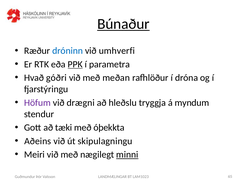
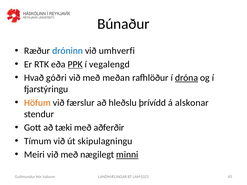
Búnaður underline: present -> none
parametra: parametra -> vegalengd
dróna underline: none -> present
Höfum colour: purple -> orange
drægni: drægni -> færslur
tryggja: tryggja -> þrívídd
myndum: myndum -> alskonar
óþekkta: óþekkta -> aðferðir
Aðeins: Aðeins -> Tímum
